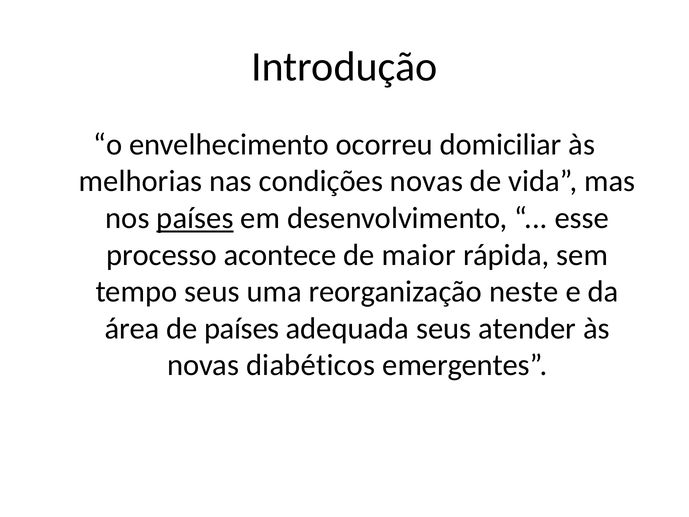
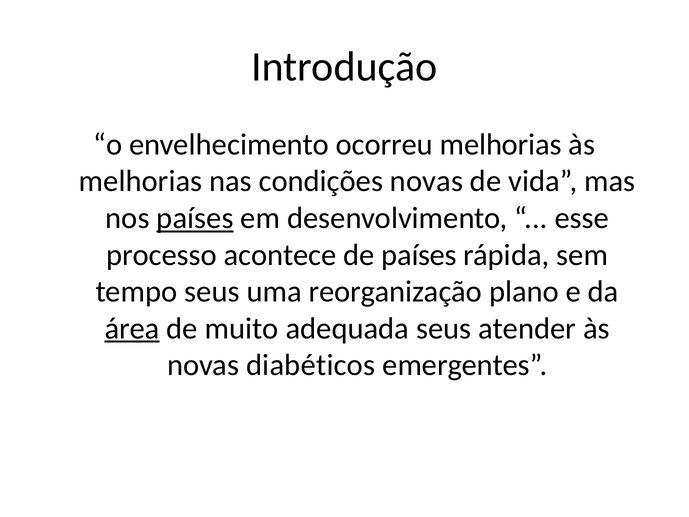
ocorreu domiciliar: domiciliar -> melhorias
de maior: maior -> países
neste: neste -> plano
área underline: none -> present
de países: países -> muito
